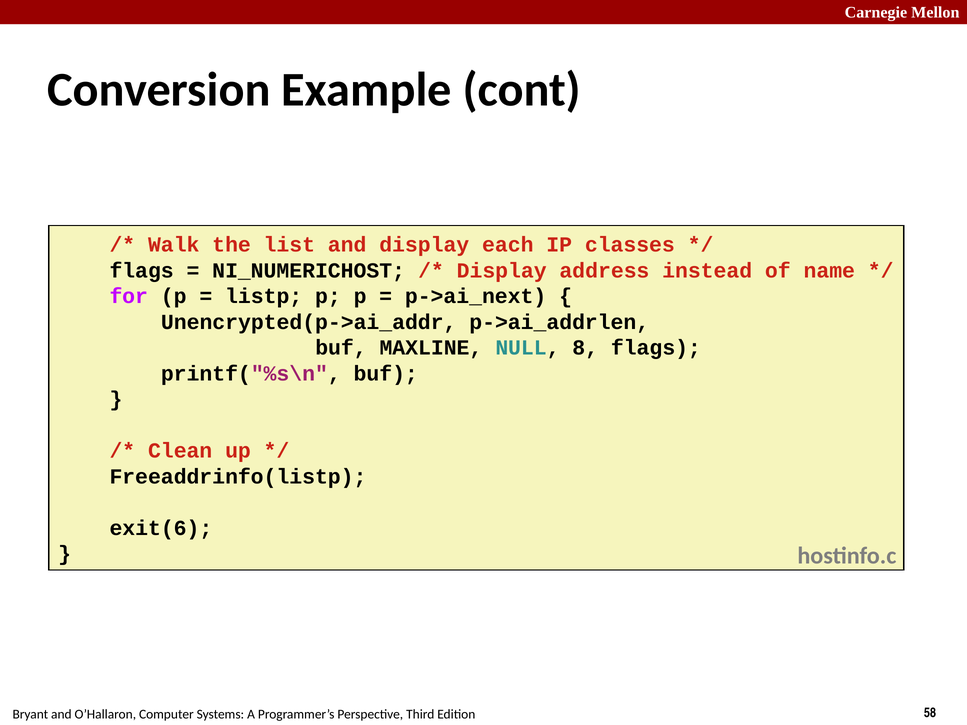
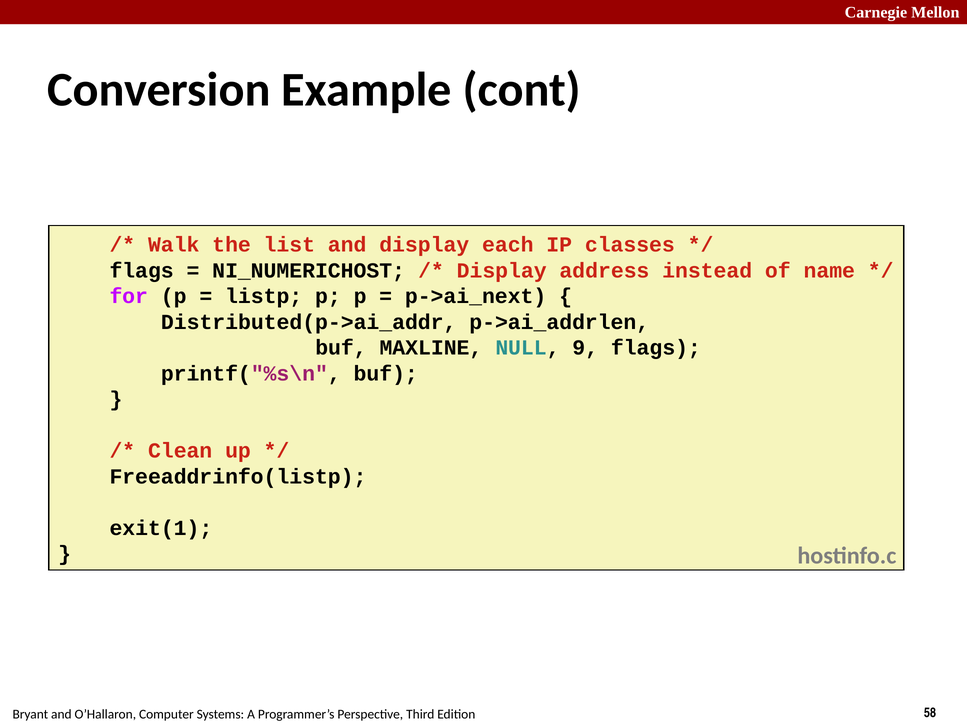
Unencrypted(p->ai_addr: Unencrypted(p->ai_addr -> Distributed(p->ai_addr
8: 8 -> 9
exit(6: exit(6 -> exit(1
